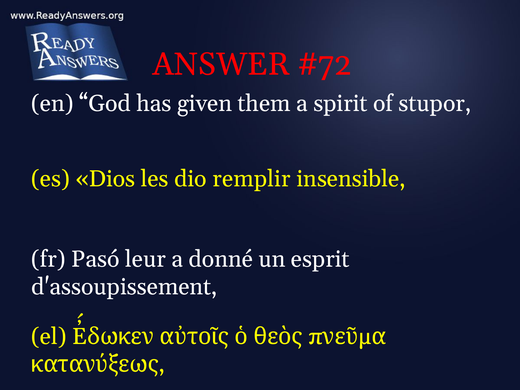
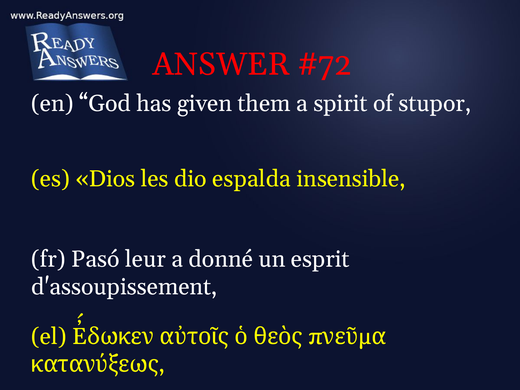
remplir: remplir -> espalda
